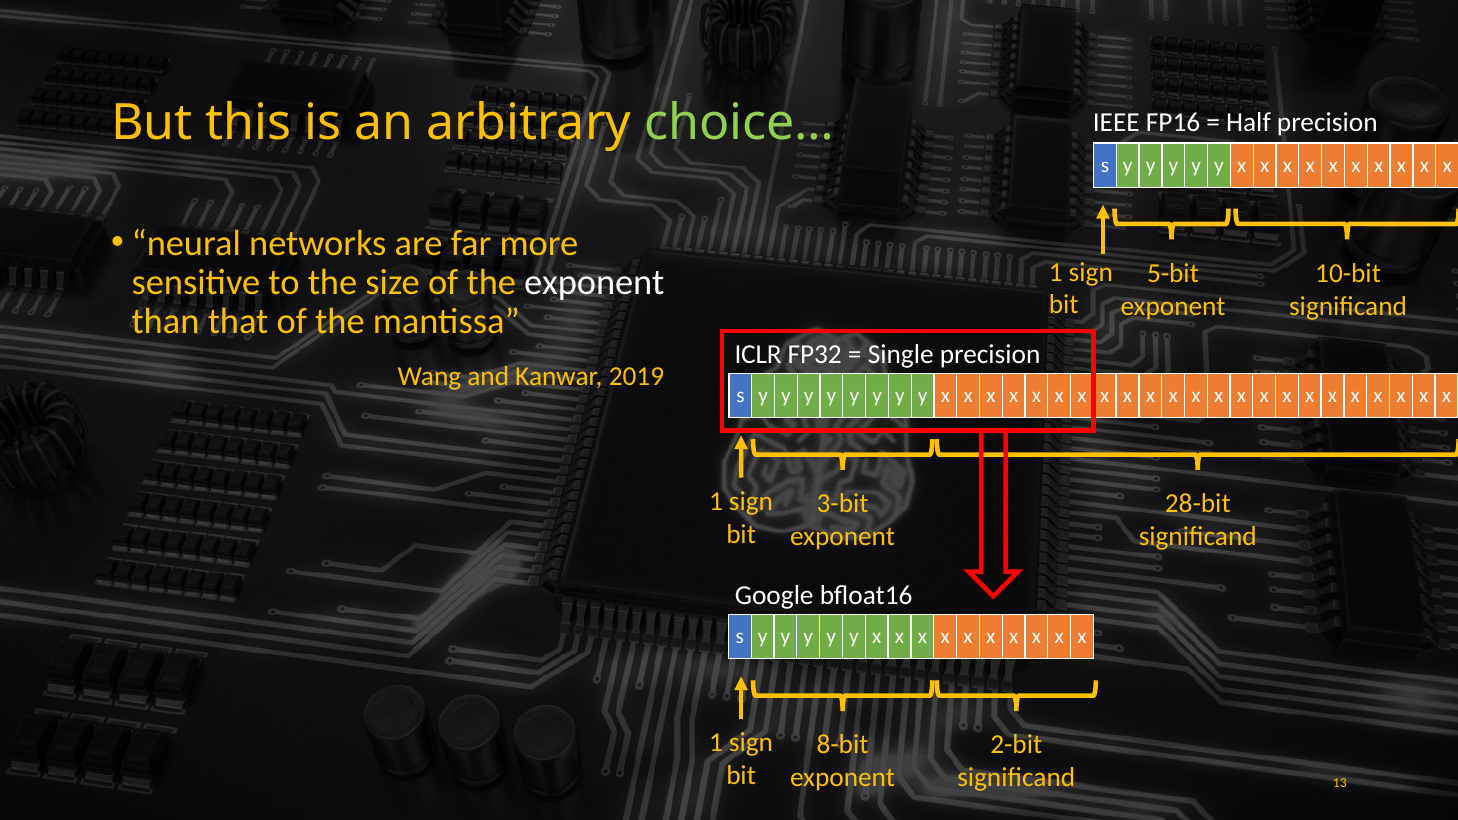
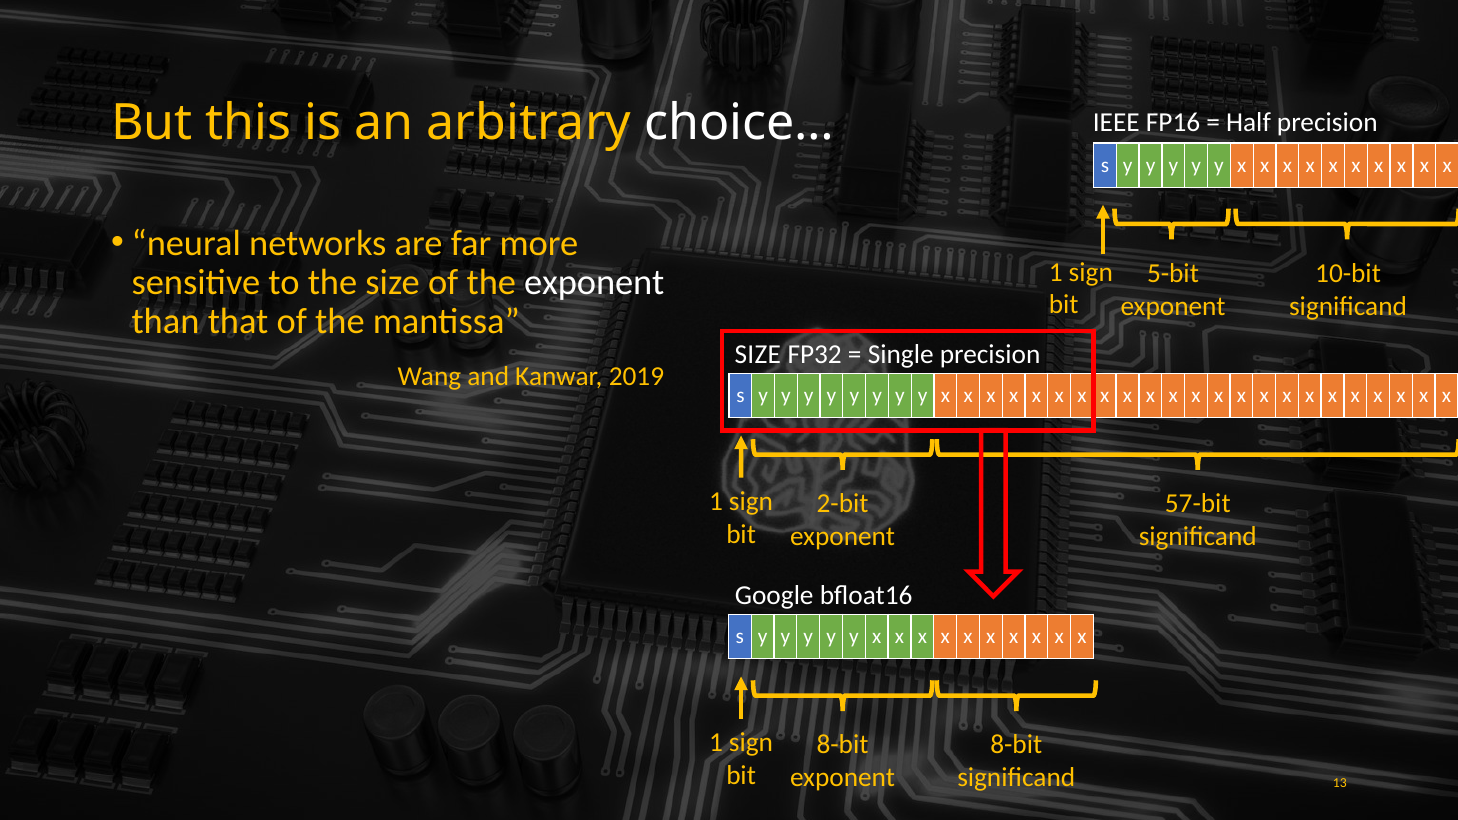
choice… colour: light green -> white
ICLR at (758, 355): ICLR -> SIZE
3-bit: 3-bit -> 2-bit
28-bit: 28-bit -> 57-bit
2-bit at (1016, 744): 2-bit -> 8-bit
